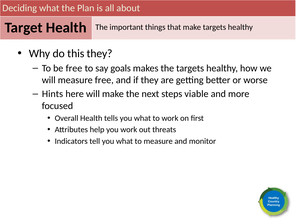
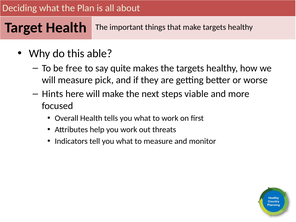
this they: they -> able
goals: goals -> quite
measure free: free -> pick
